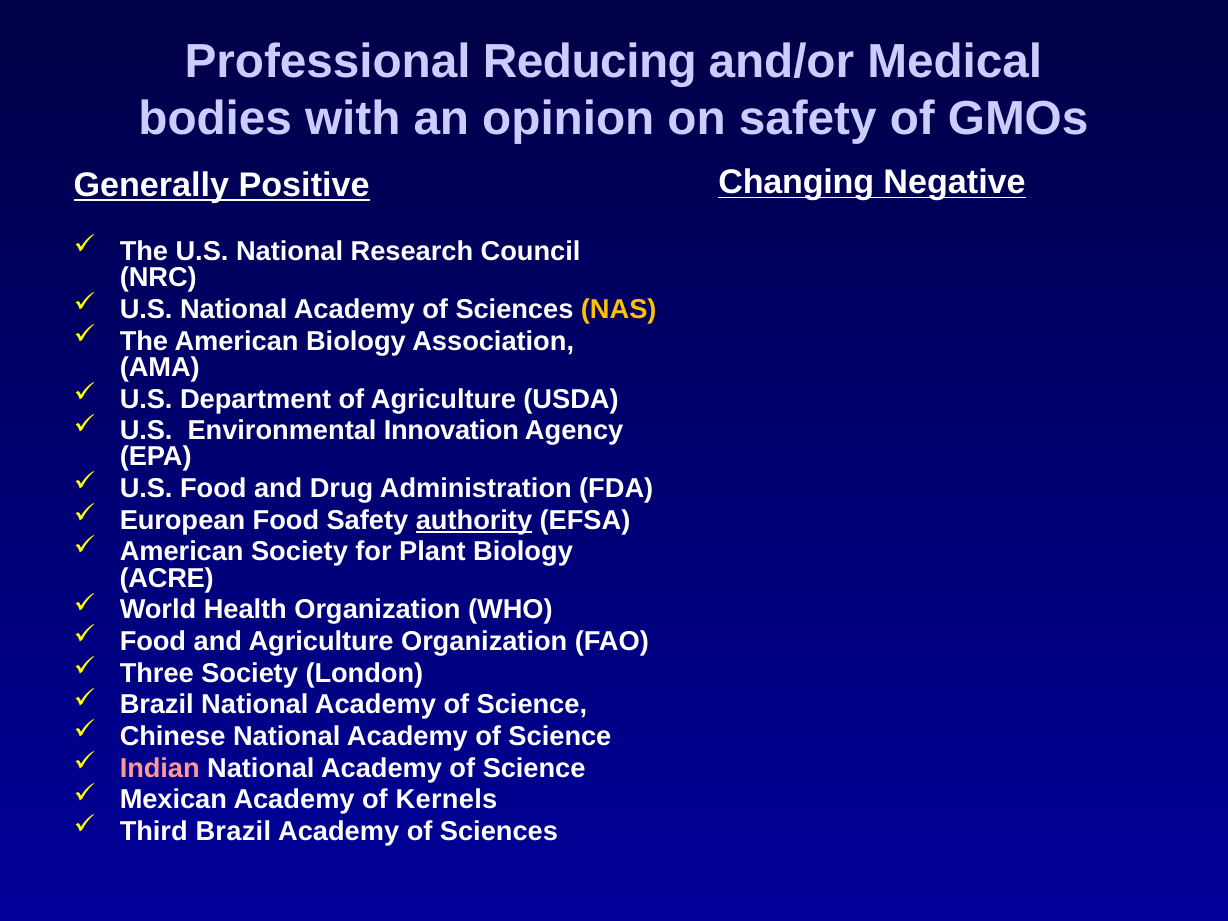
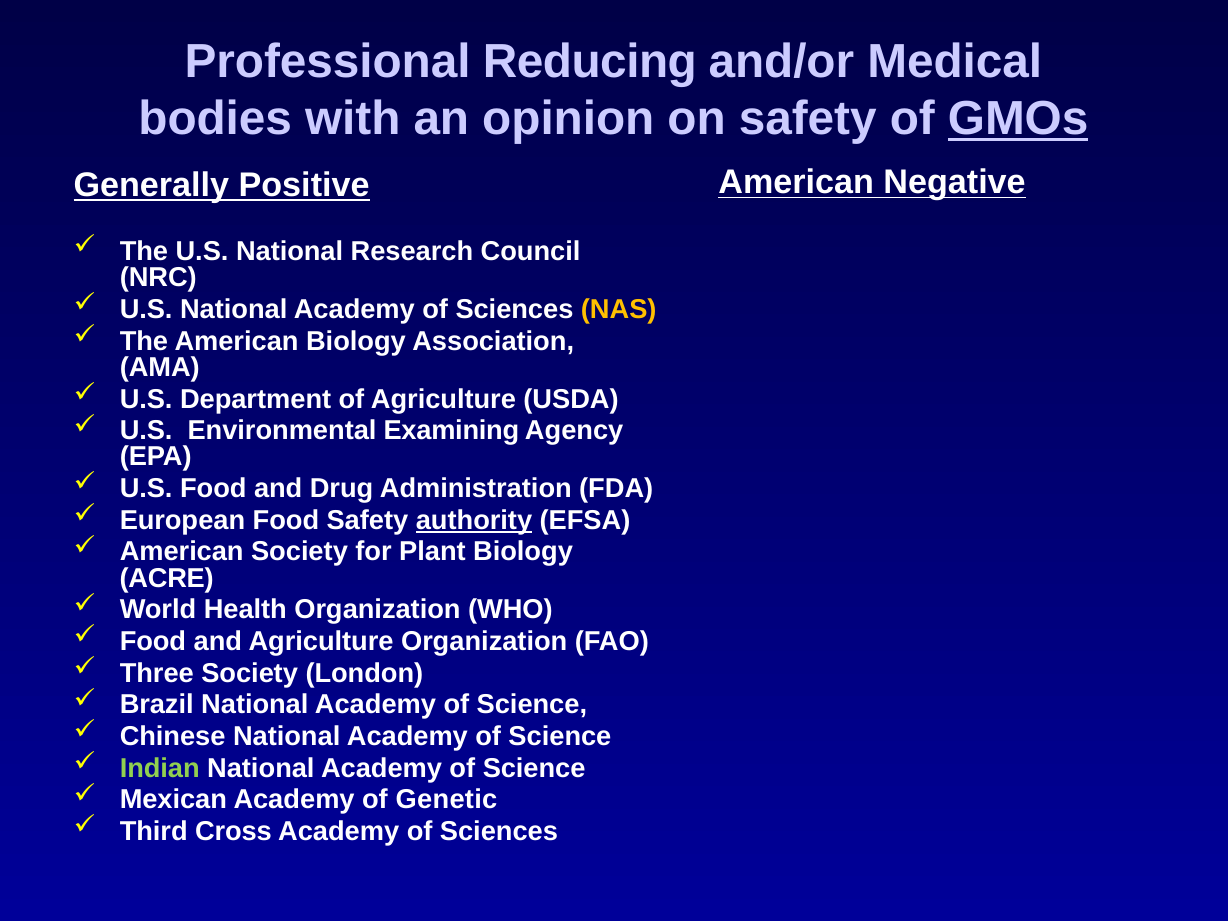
GMOs underline: none -> present
Changing at (796, 183): Changing -> American
Innovation: Innovation -> Examining
Indian colour: pink -> light green
Kernels: Kernels -> Genetic
Third Brazil: Brazil -> Cross
